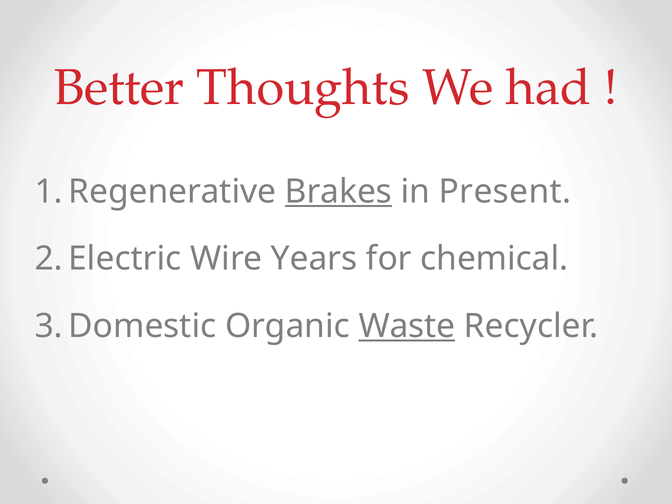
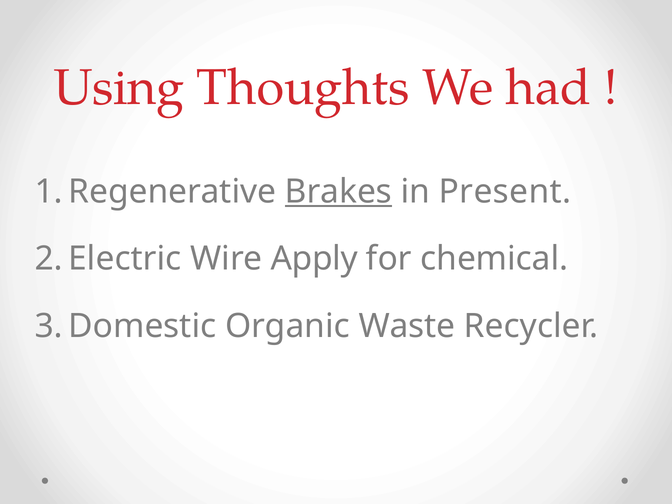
Better: Better -> Using
Years: Years -> Apply
Waste underline: present -> none
